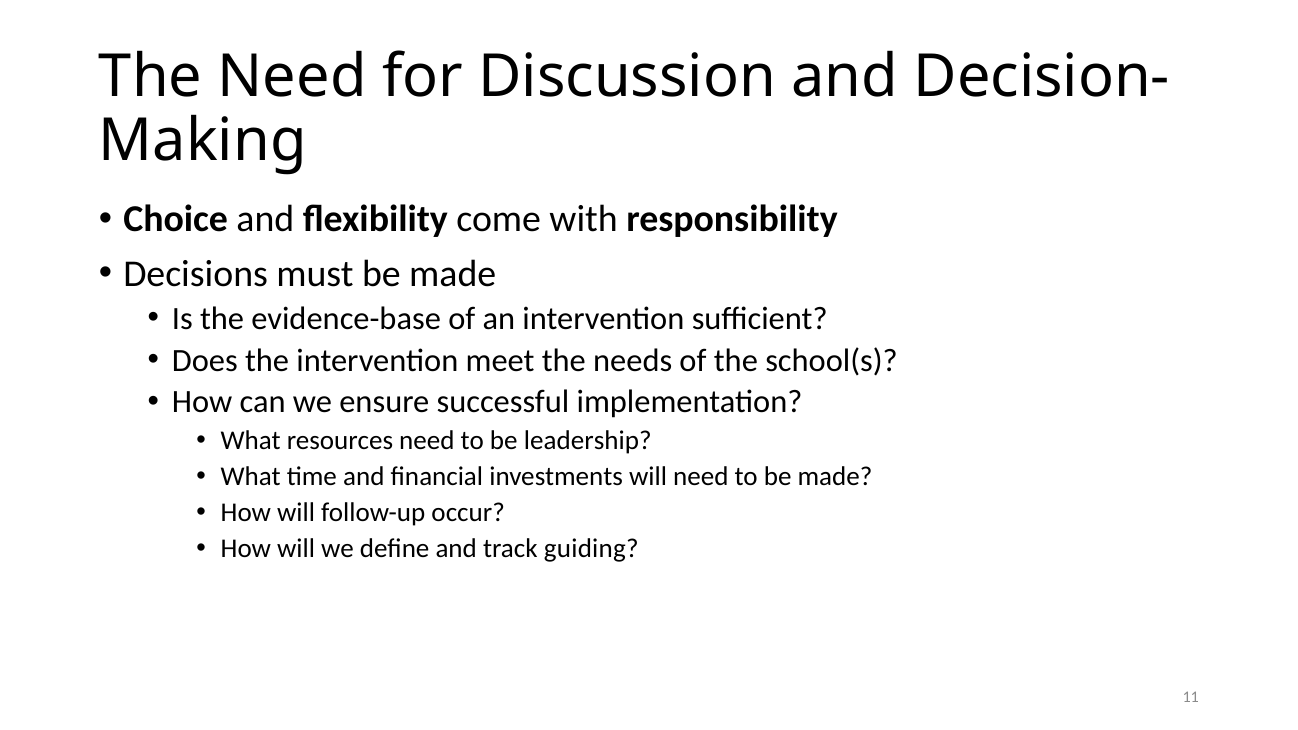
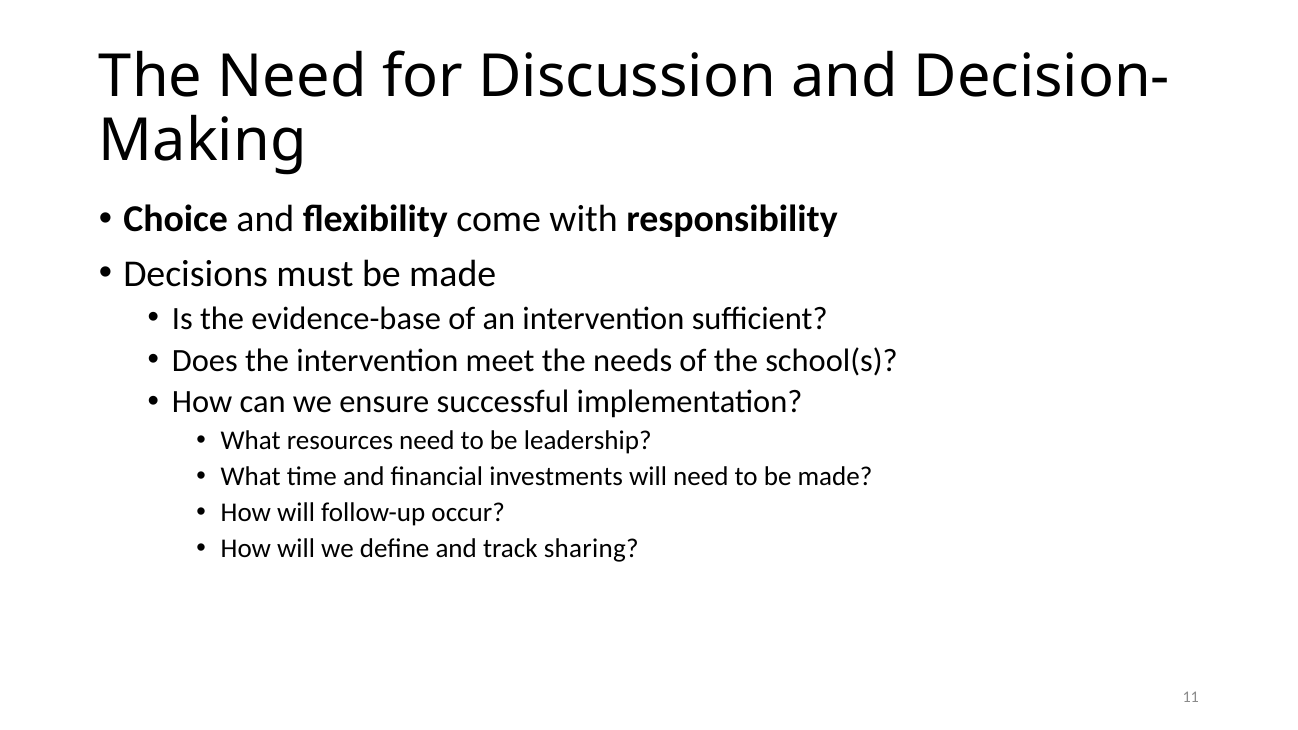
guiding: guiding -> sharing
